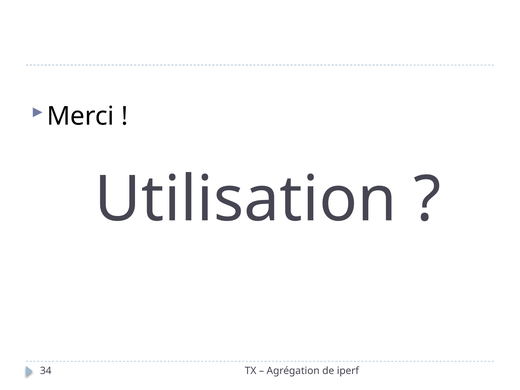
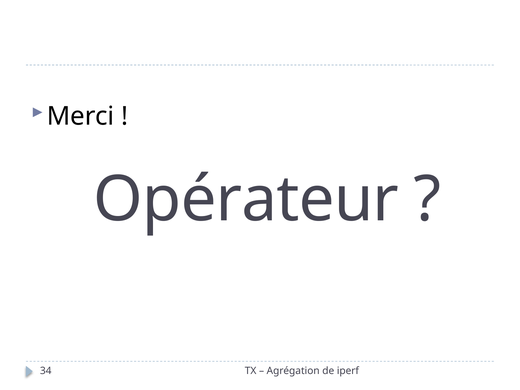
Utilisation: Utilisation -> Opérateur
